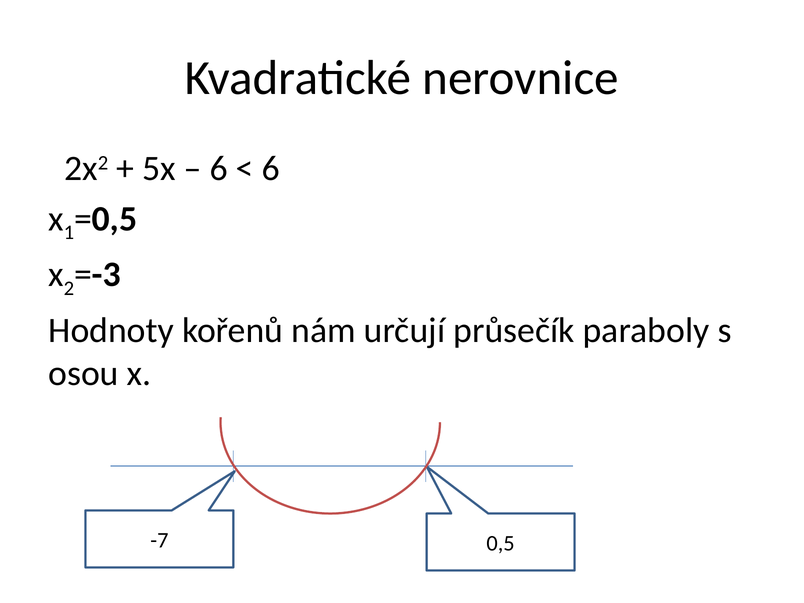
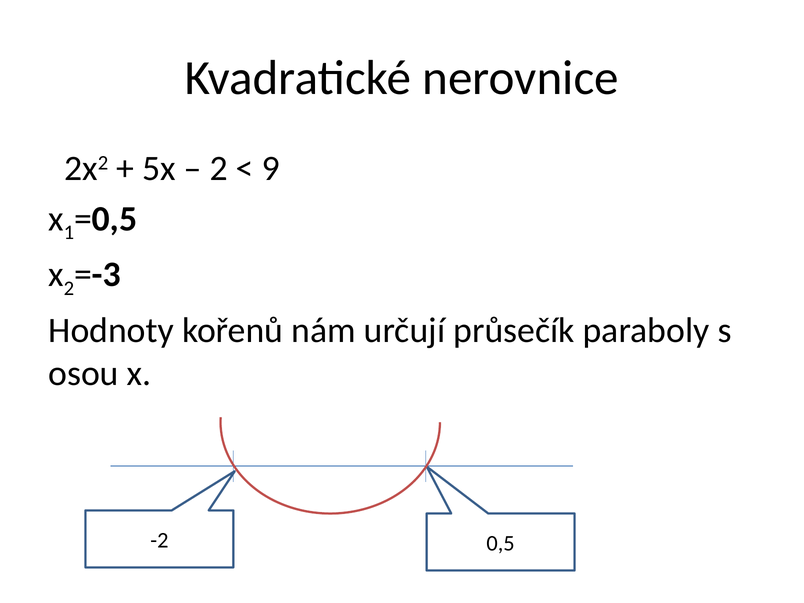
6 at (219, 169): 6 -> 2
6 at (271, 169): 6 -> 9
-7: -7 -> -2
